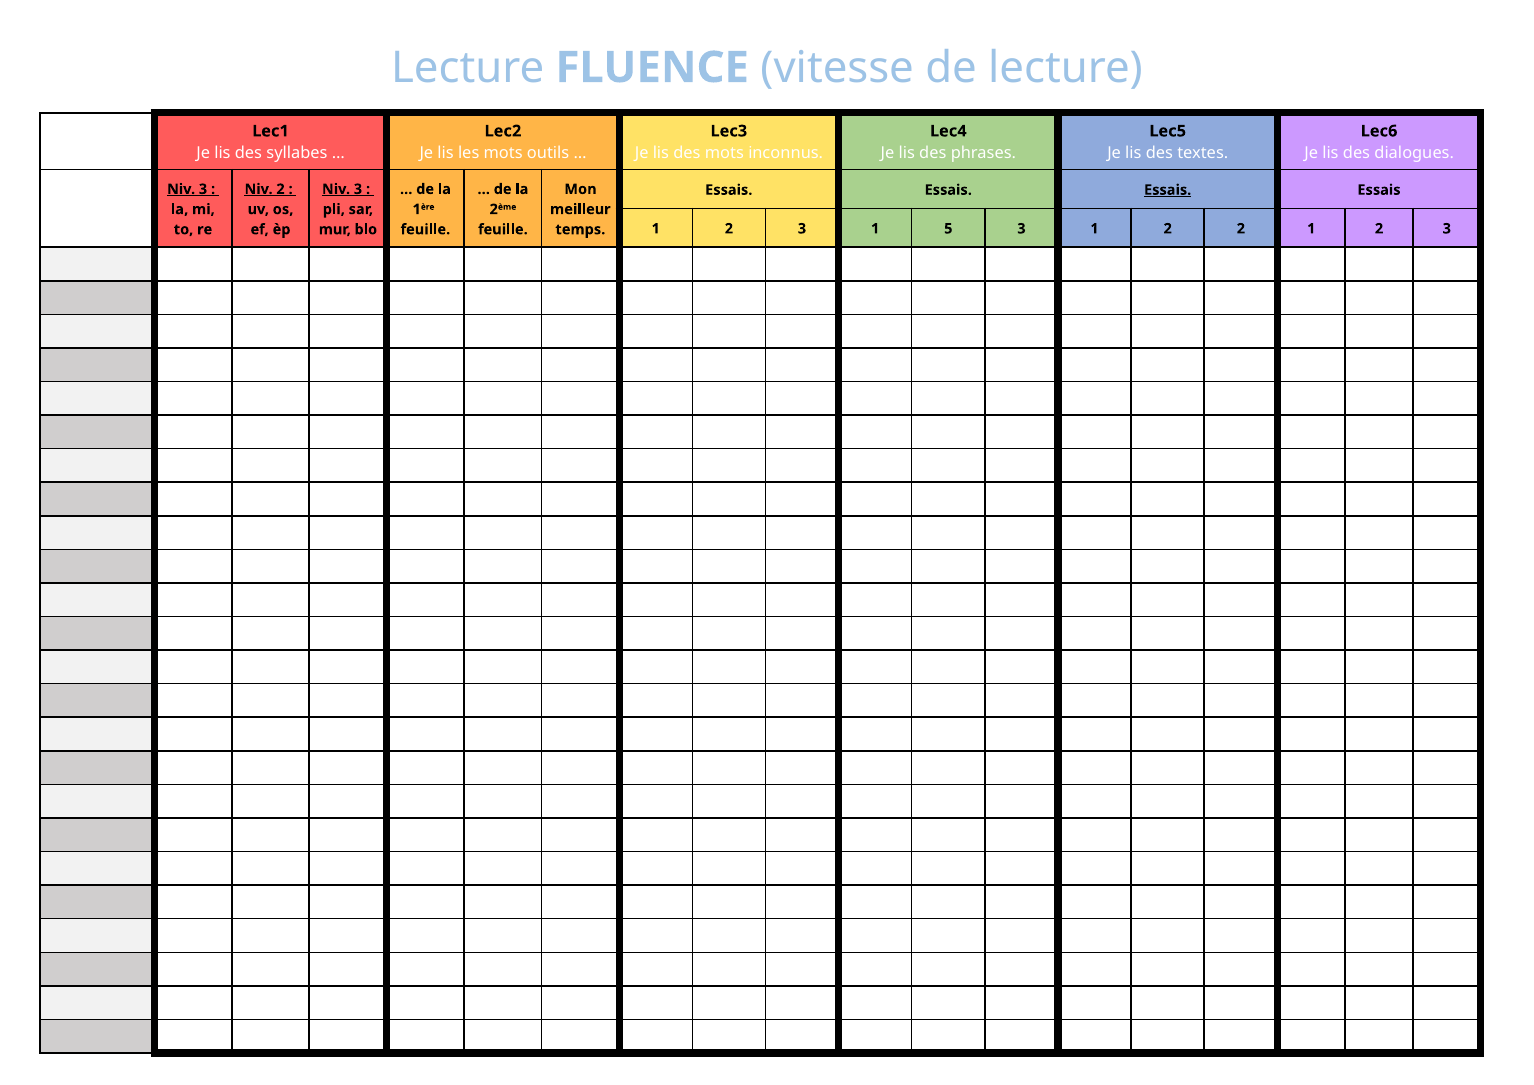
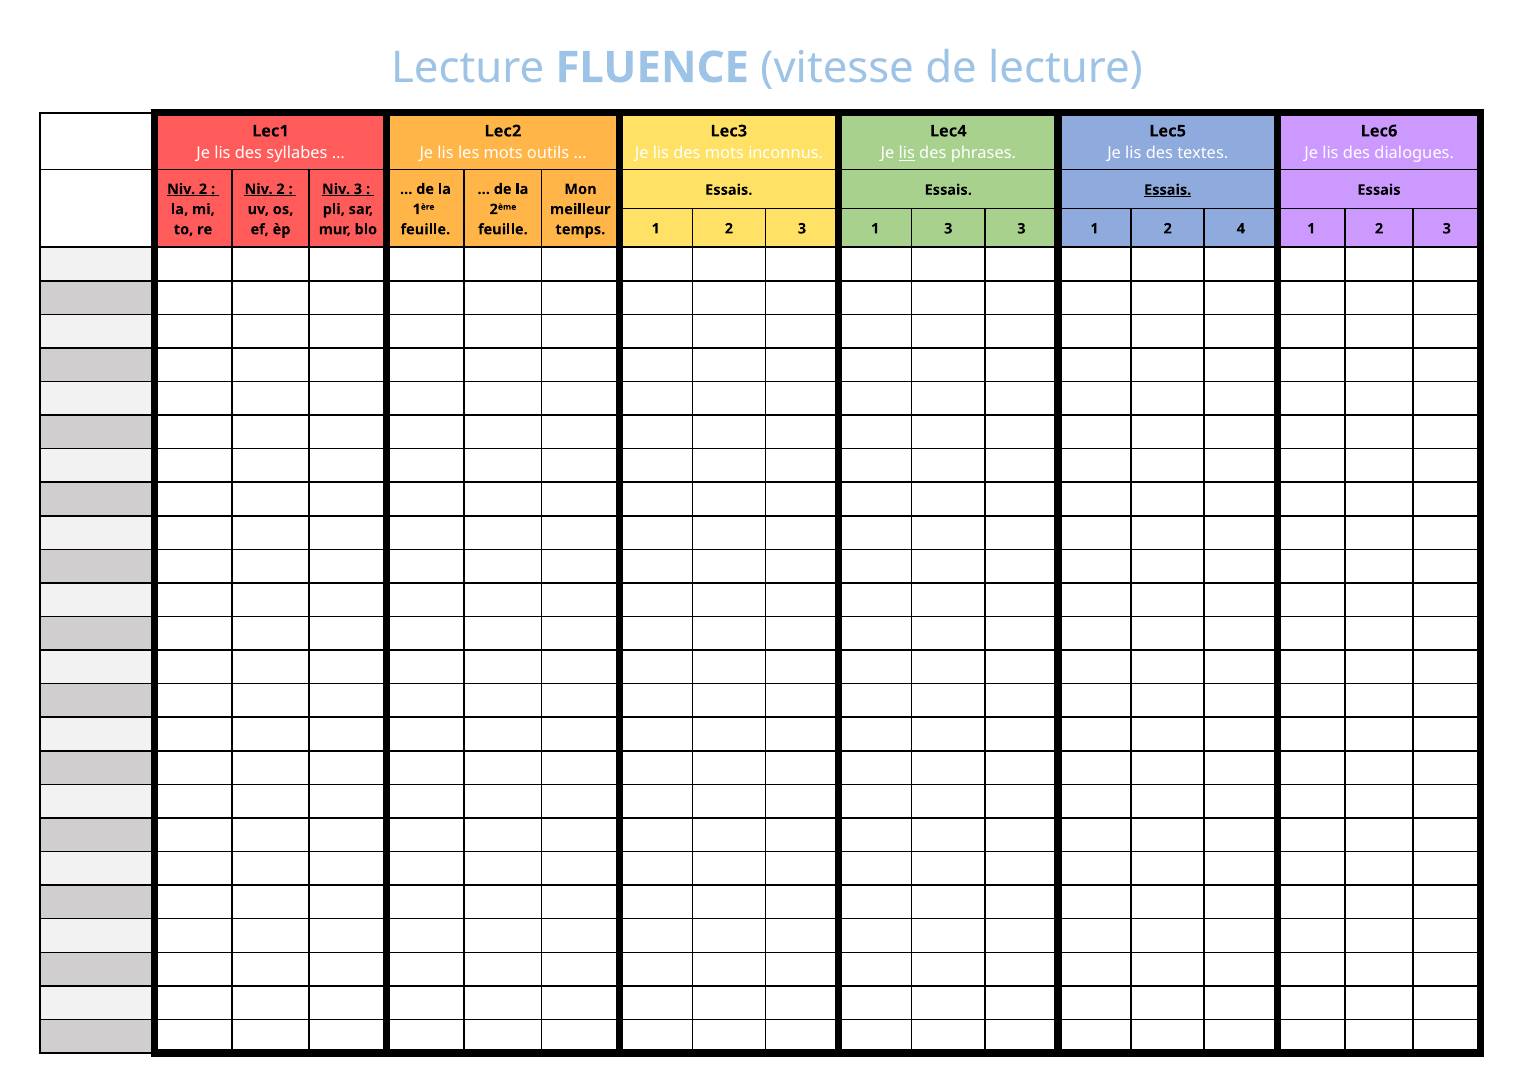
lis at (907, 153) underline: none -> present
3 at (203, 189): 3 -> 2
1 5: 5 -> 3
2 2: 2 -> 4
